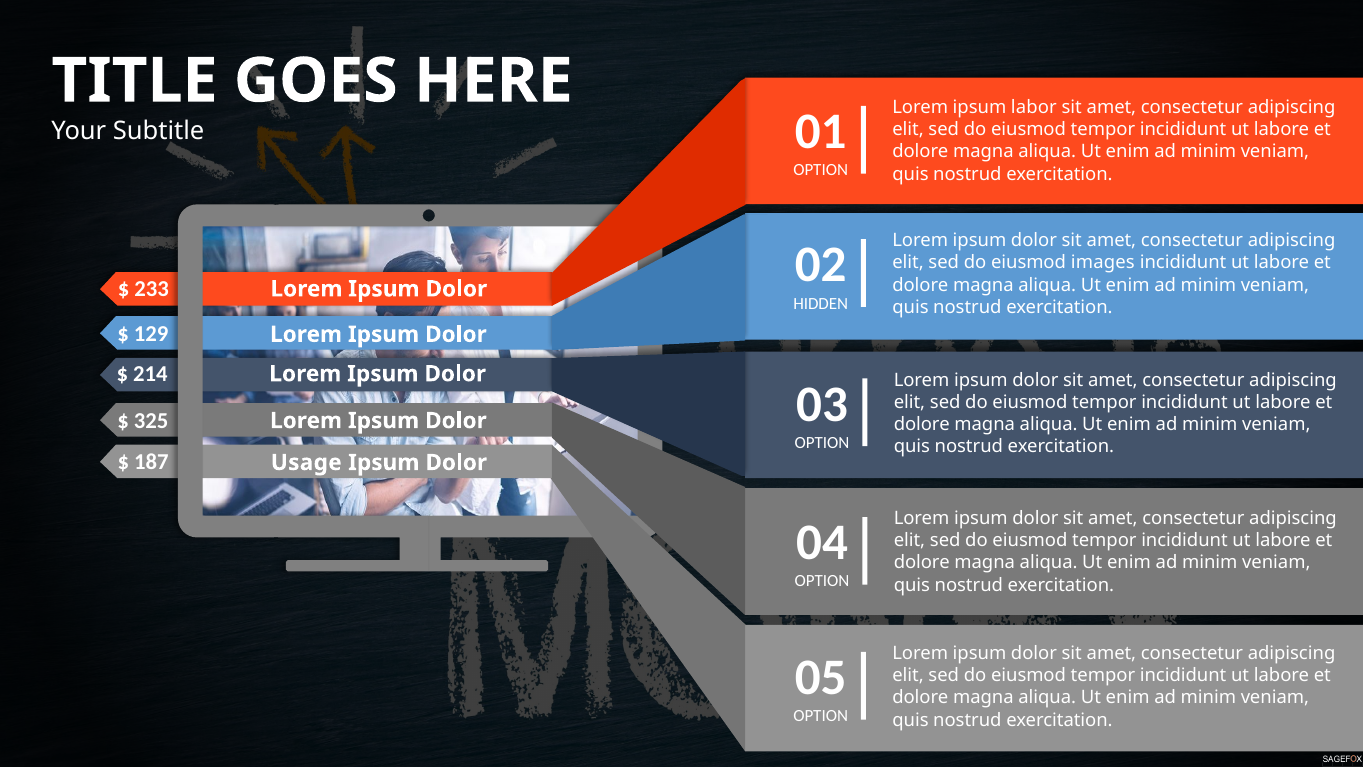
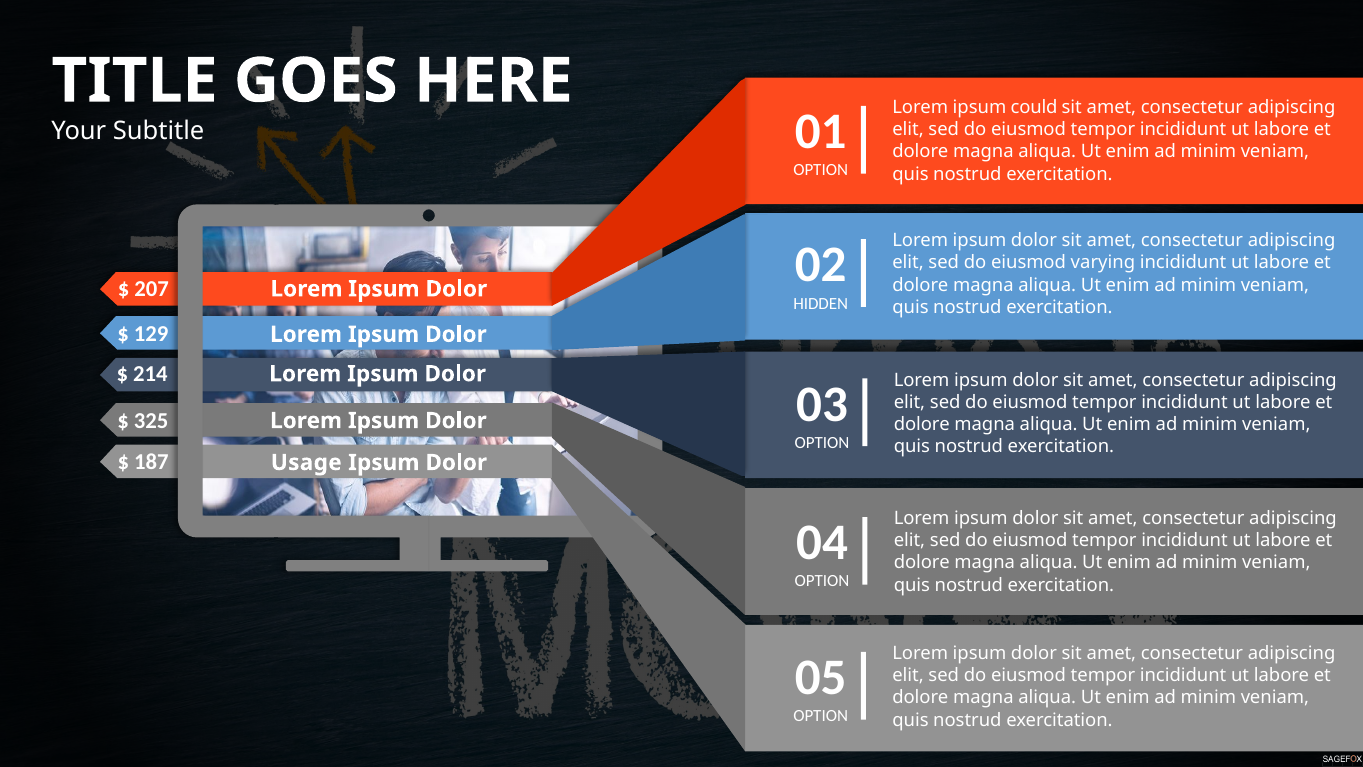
labor: labor -> could
images: images -> varying
233: 233 -> 207
